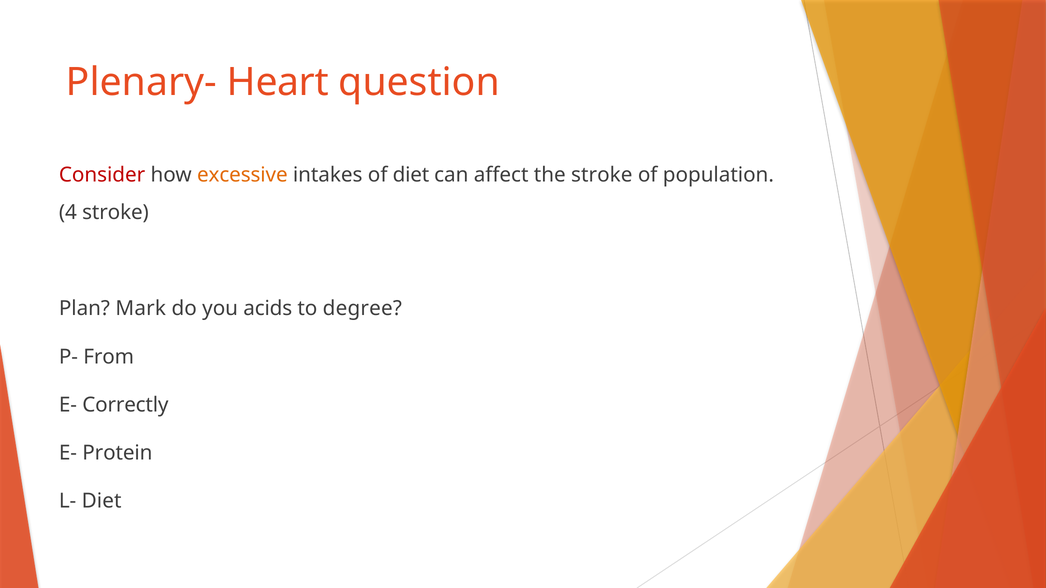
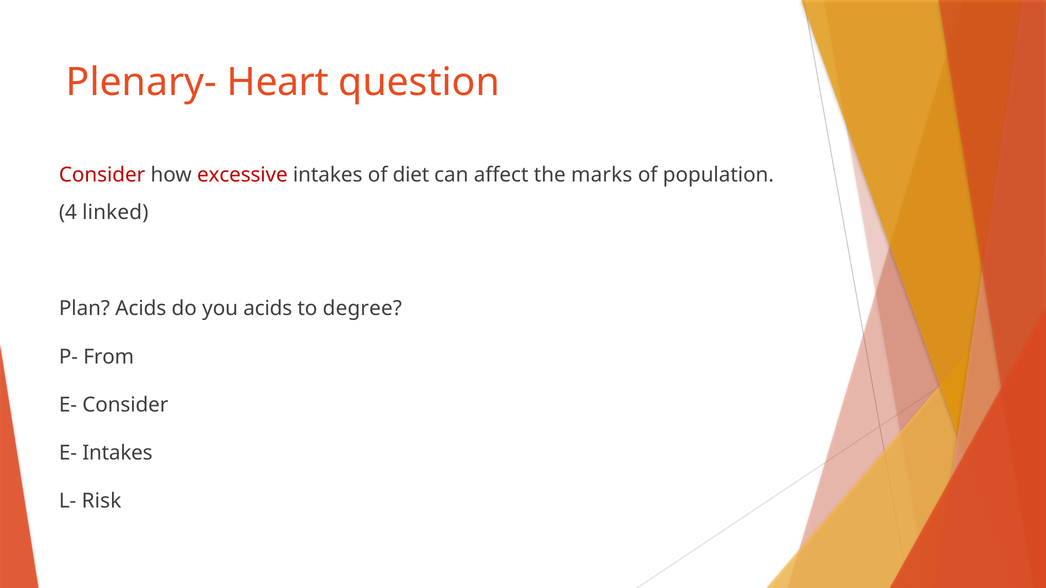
excessive colour: orange -> red
the stroke: stroke -> marks
stroke at (116, 212): stroke -> linked
Plan Mark: Mark -> Acids
E- Correctly: Correctly -> Consider
E- Protein: Protein -> Intakes
L- Diet: Diet -> Risk
